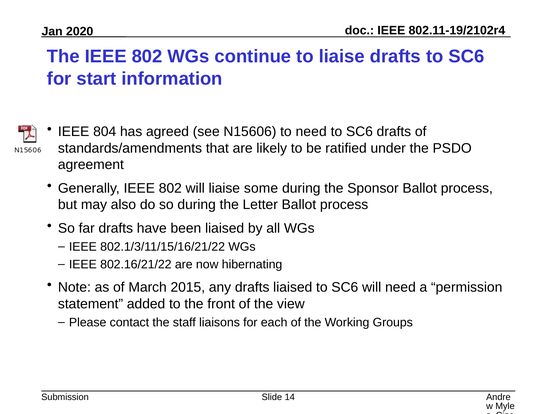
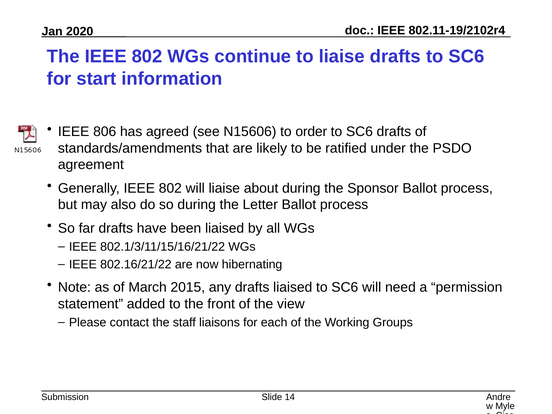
804: 804 -> 806
to need: need -> order
some: some -> about
